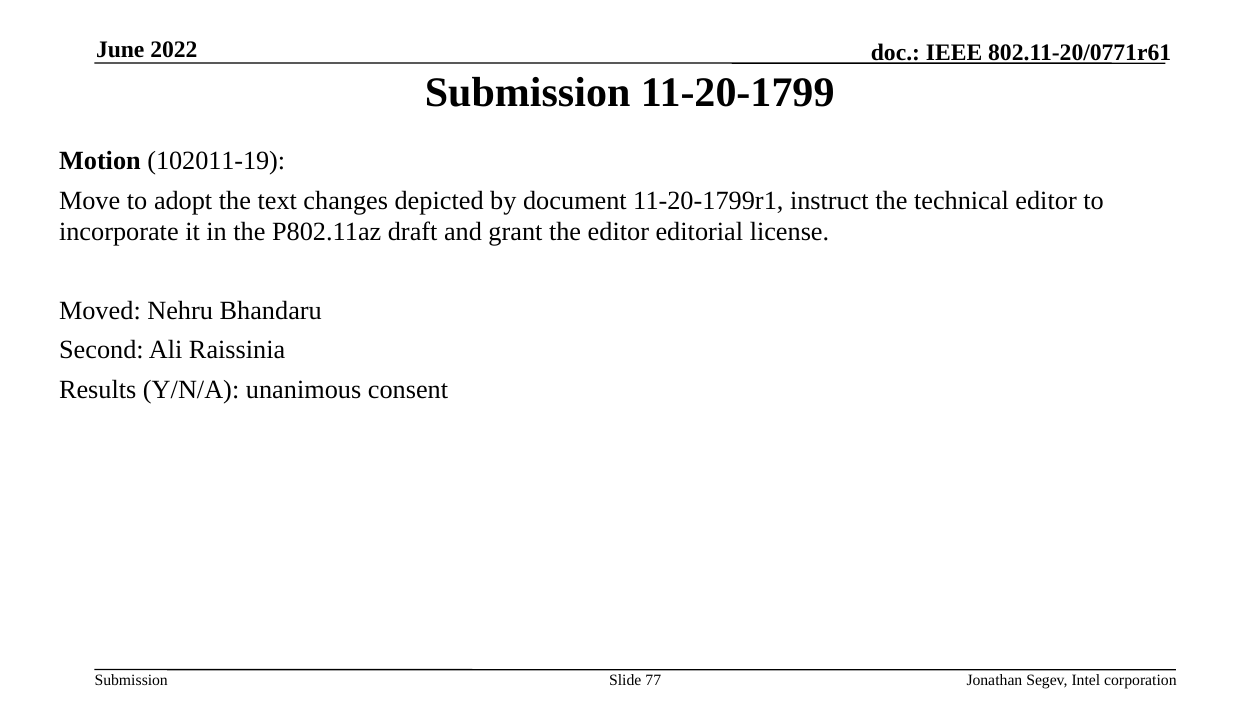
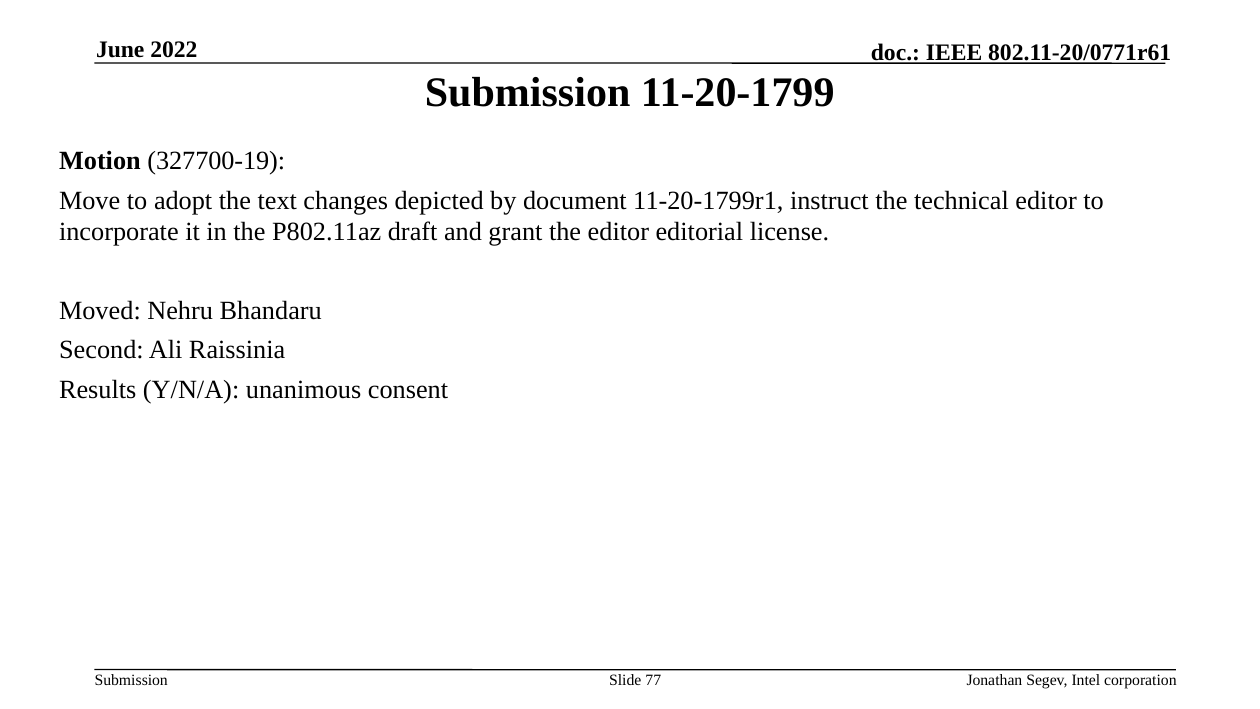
102011-19: 102011-19 -> 327700-19
